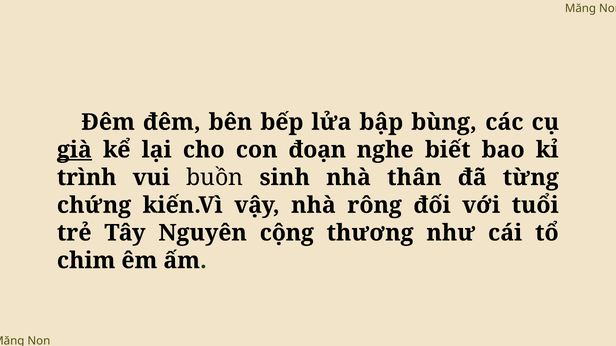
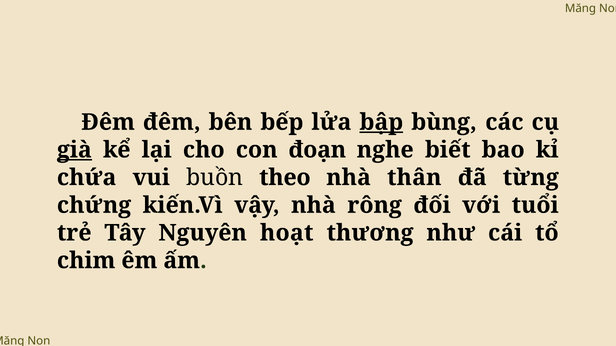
bập underline: none -> present
trình: trình -> chứa
sinh: sinh -> theo
cộng: cộng -> hoạt
